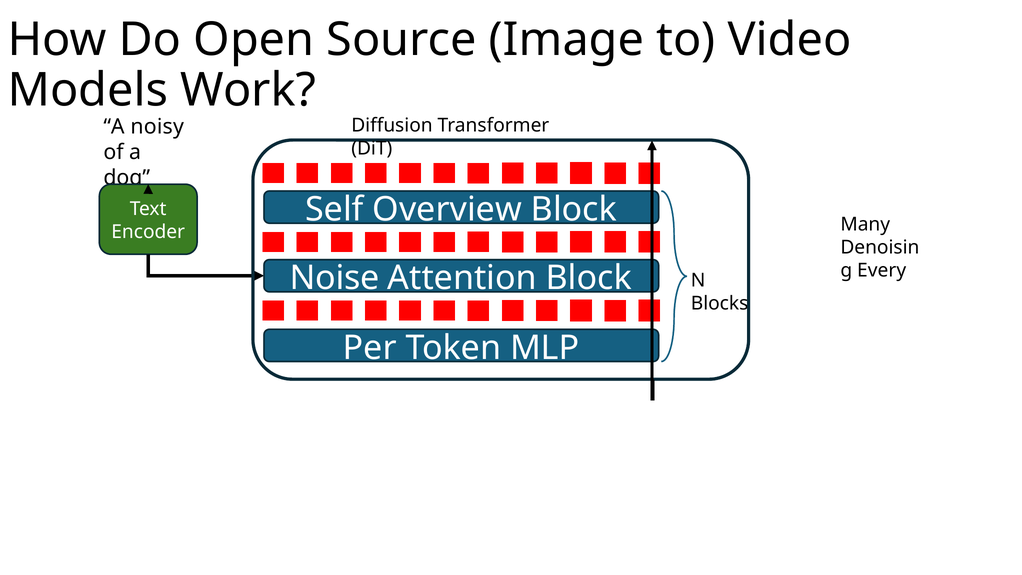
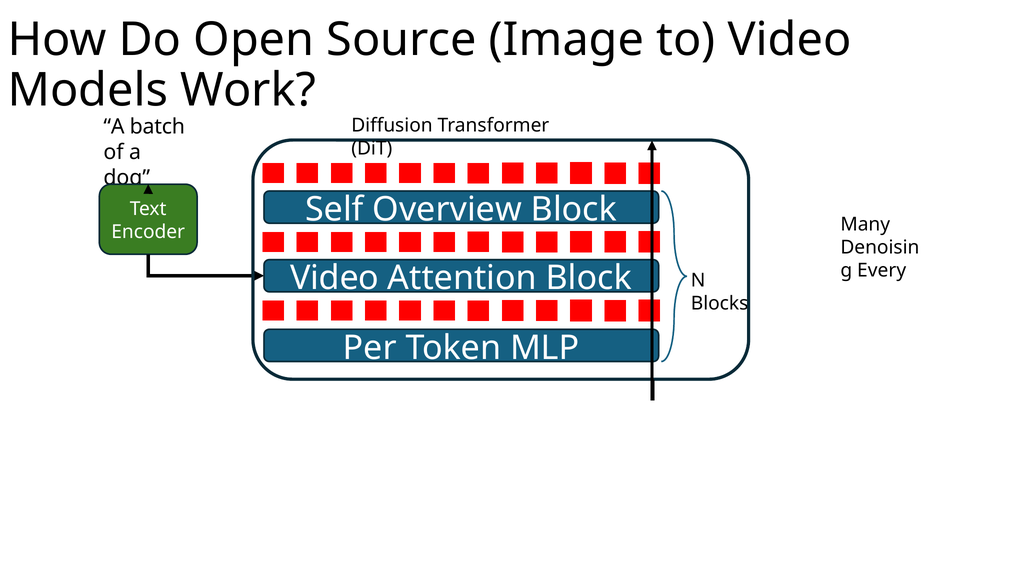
noisy: noisy -> batch
Noise at (335, 278): Noise -> Video
